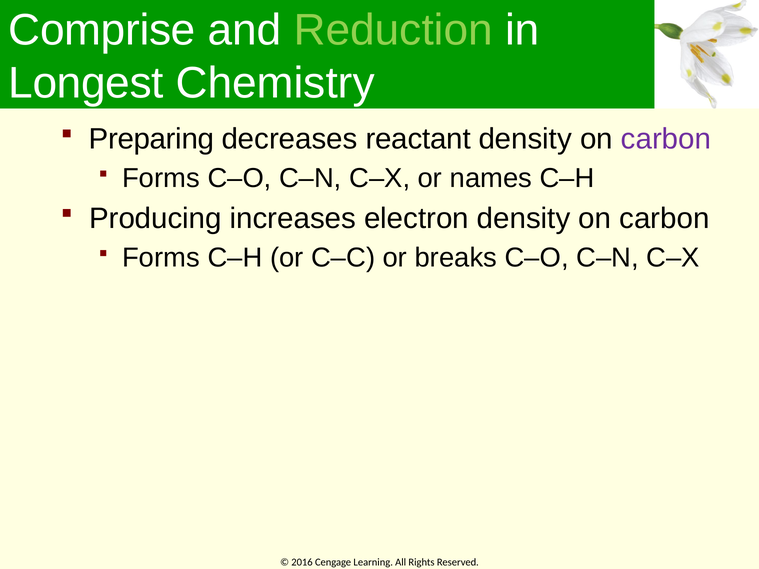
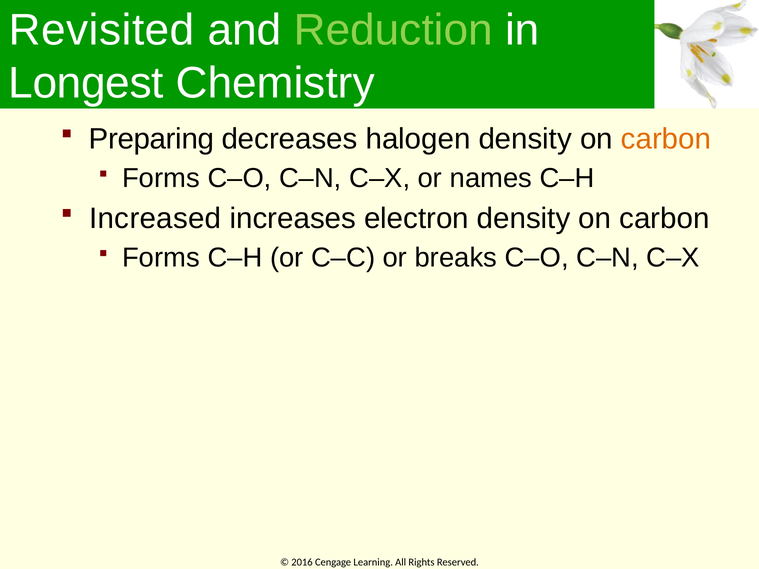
Comprise: Comprise -> Revisited
reactant: reactant -> halogen
carbon at (666, 139) colour: purple -> orange
Producing: Producing -> Increased
